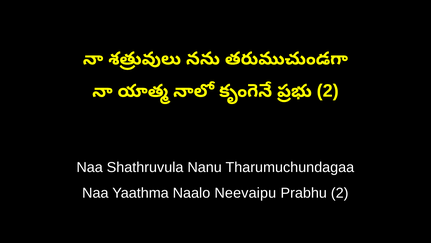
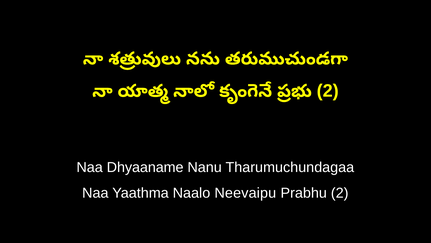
Shathruvula: Shathruvula -> Dhyaaname
